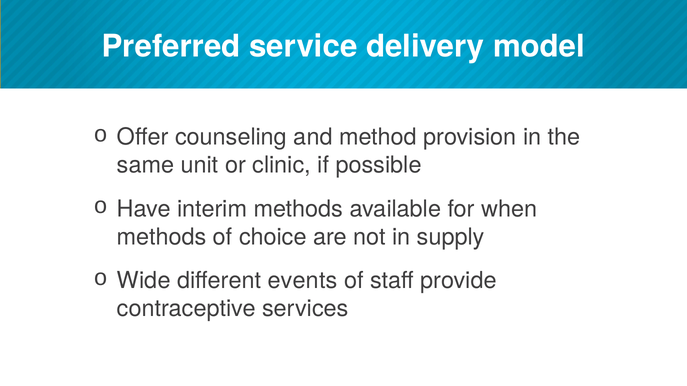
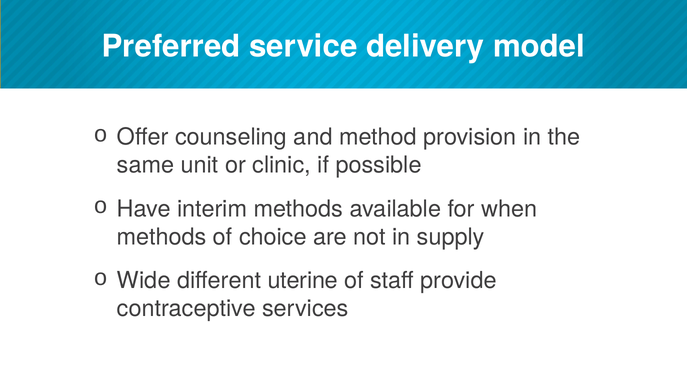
events: events -> uterine
